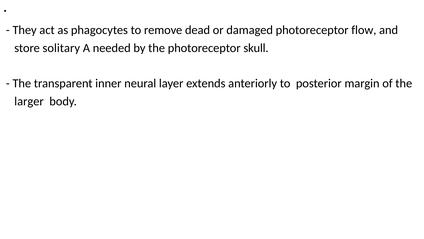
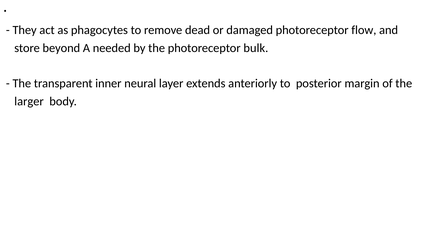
solitary: solitary -> beyond
skull: skull -> bulk
